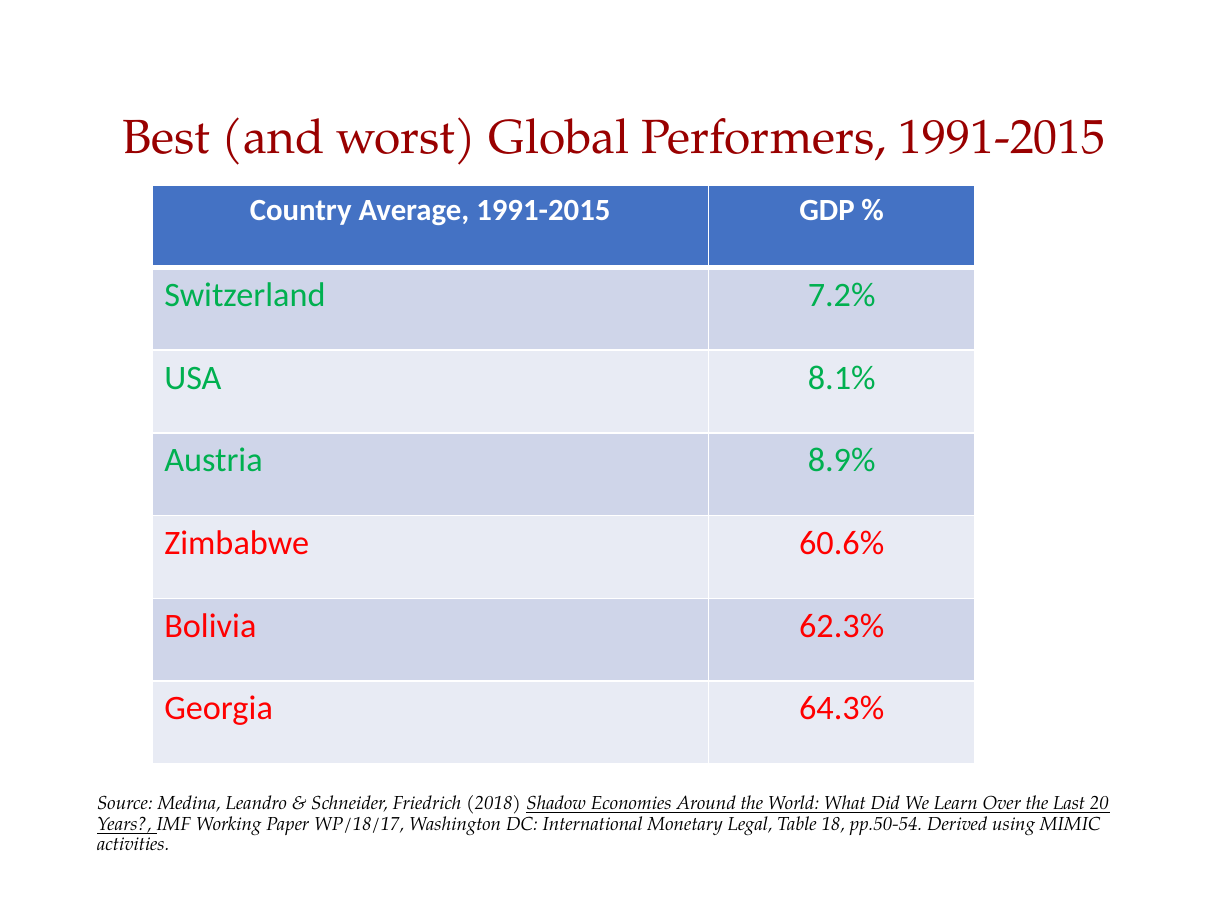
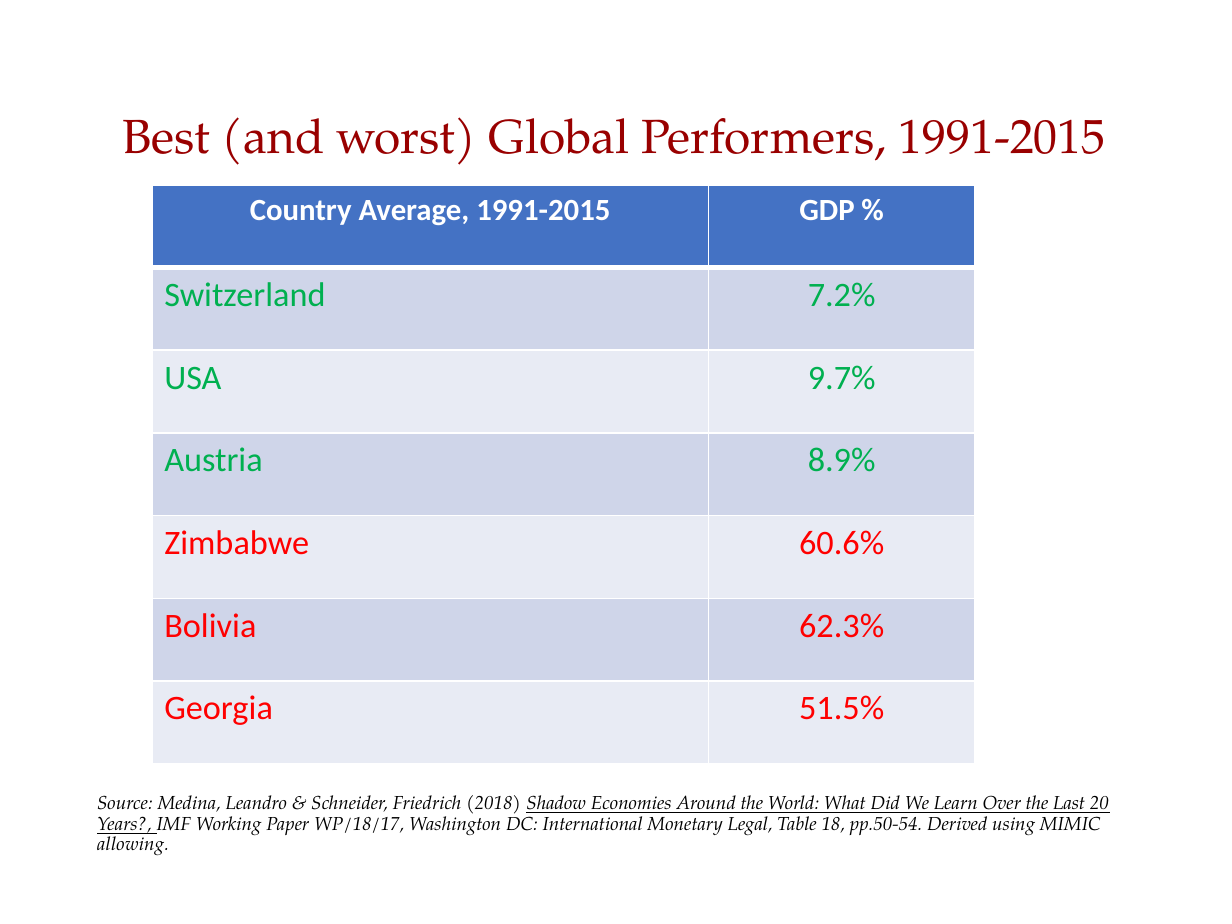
8.1%: 8.1% -> 9.7%
64.3%: 64.3% -> 51.5%
activities: activities -> allowing
